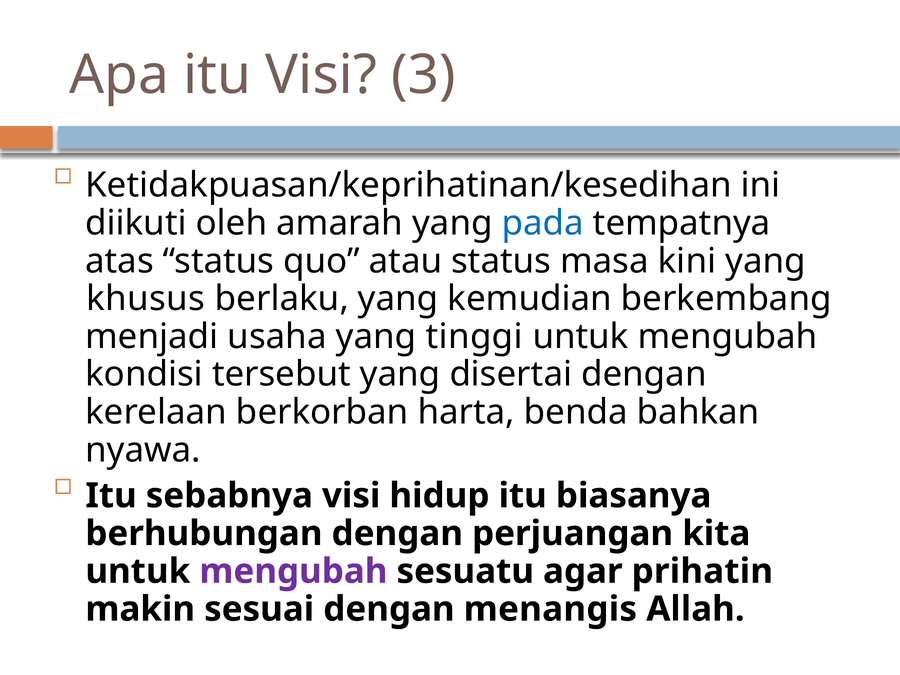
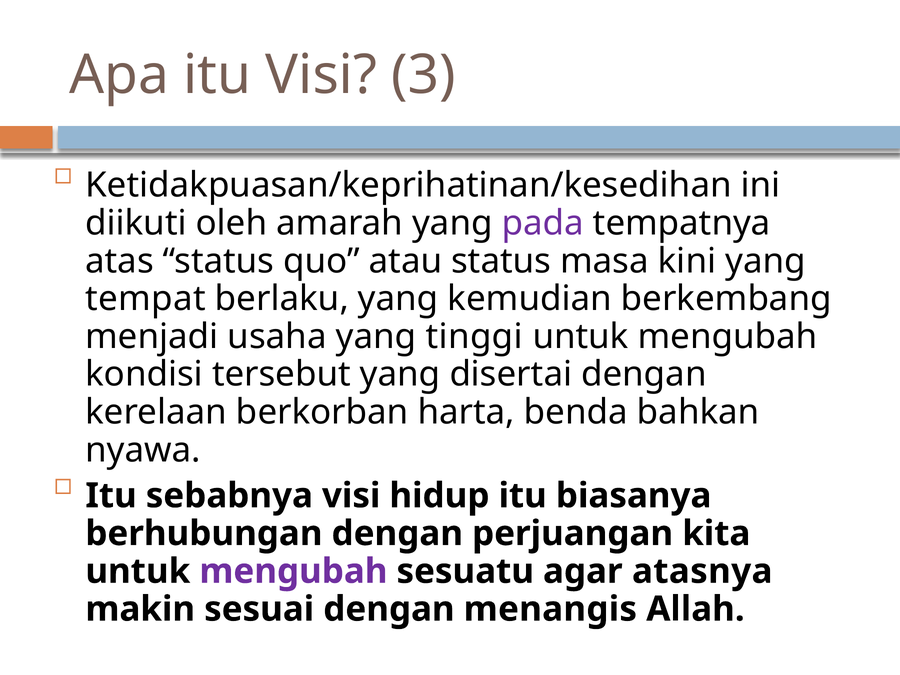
pada colour: blue -> purple
khusus: khusus -> tempat
prihatin: prihatin -> atasnya
